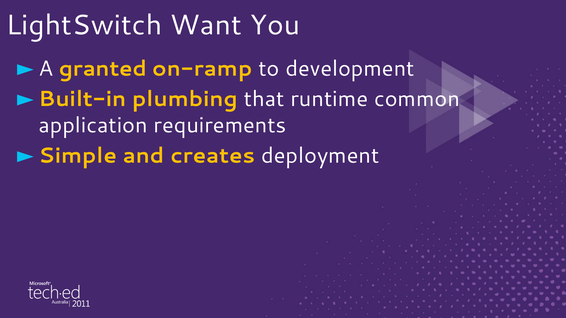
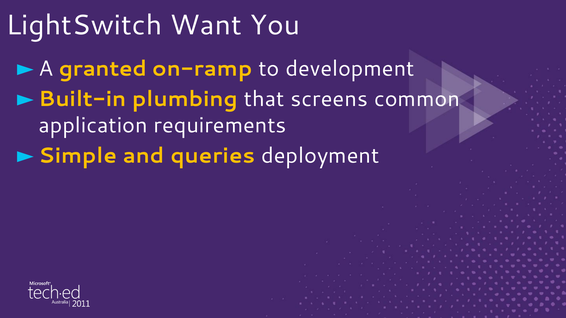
runtime: runtime -> screens
creates: creates -> queries
